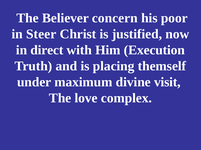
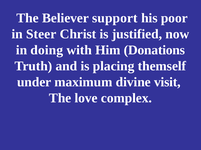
concern: concern -> support
direct: direct -> doing
Execution: Execution -> Donations
